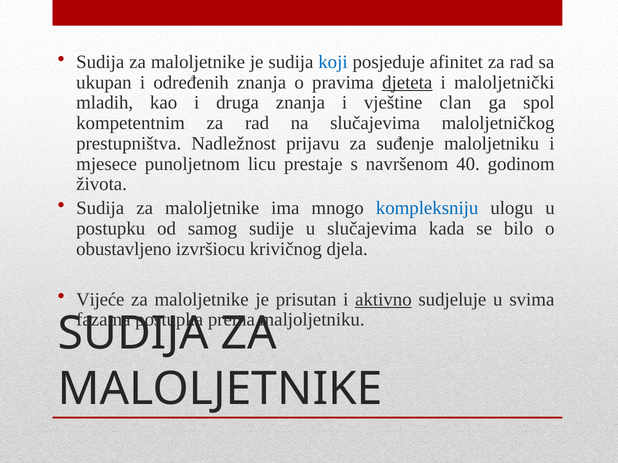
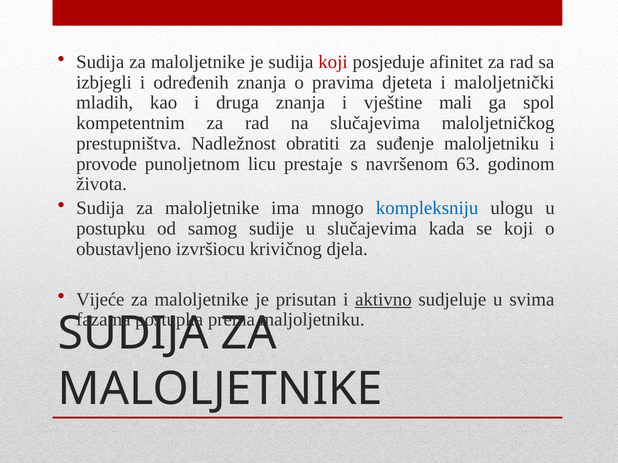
koji at (333, 62) colour: blue -> red
ukupan: ukupan -> izbjegli
djeteta underline: present -> none
clan: clan -> mali
prijavu: prijavu -> obratiti
mjesece: mjesece -> provode
40: 40 -> 63
se bilo: bilo -> koji
